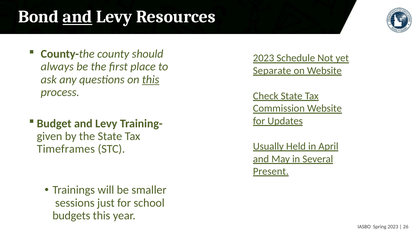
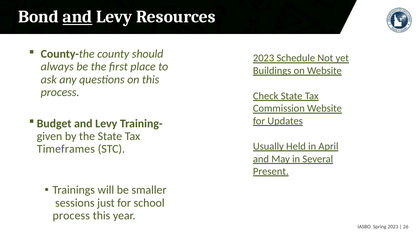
Separate: Separate -> Buildings
this at (151, 79) underline: present -> none
budgets at (71, 215): budgets -> process
